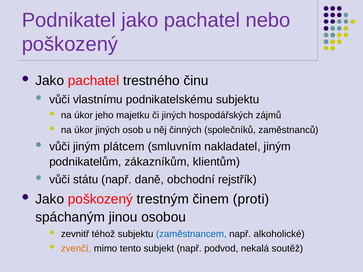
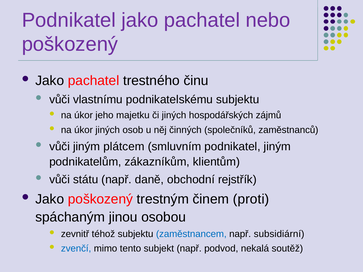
smluvním nakladatel: nakladatel -> podnikatel
alkoholické: alkoholické -> subsidiární
zvenčí colour: orange -> blue
